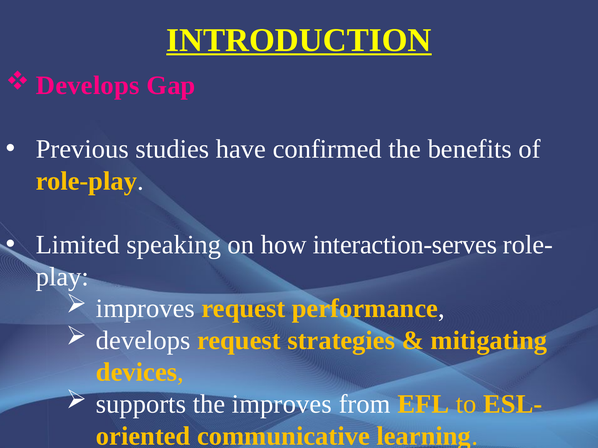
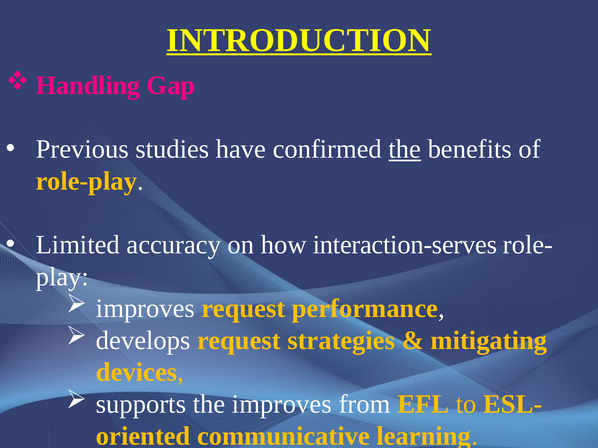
Develops at (88, 86): Develops -> Handling
the at (405, 149) underline: none -> present
speaking: speaking -> accuracy
